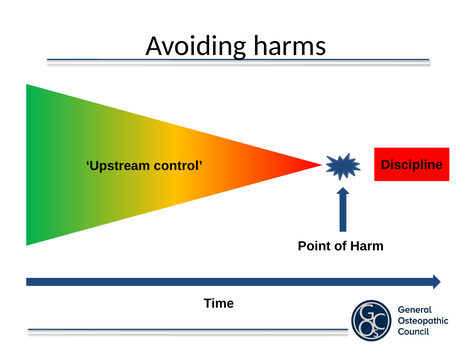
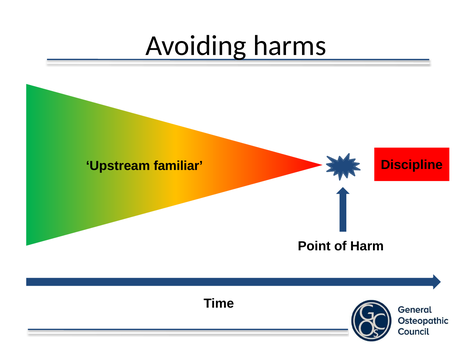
control: control -> familiar
